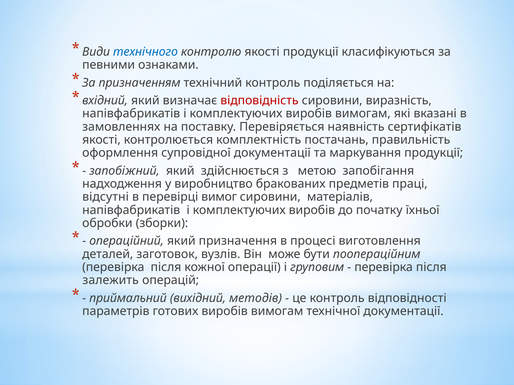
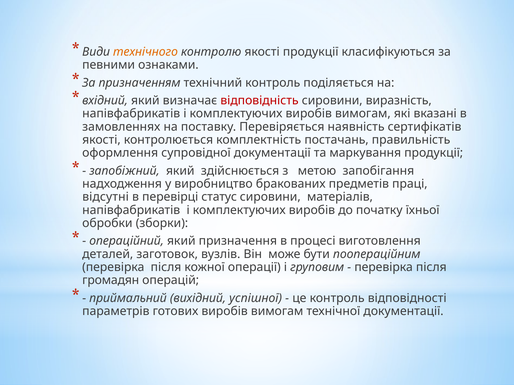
технічного colour: blue -> orange
вимог: вимог -> статус
залежить: залежить -> громадян
методів: методів -> успішної
